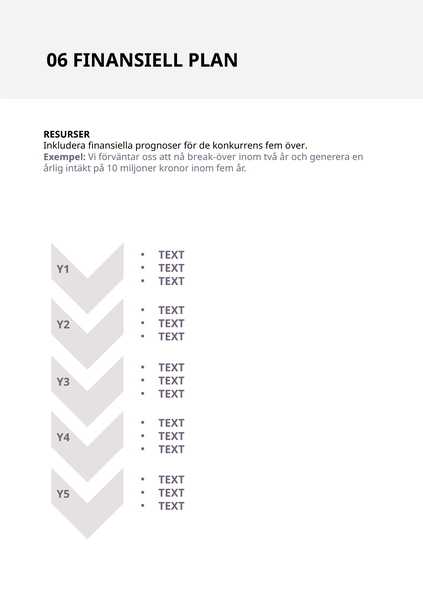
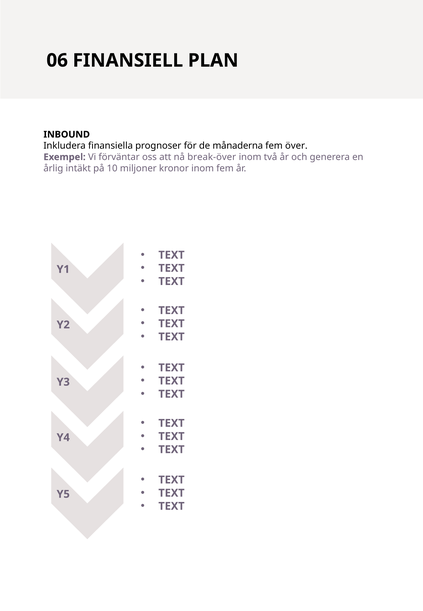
RESURSER: RESURSER -> INBOUND
konkurrens: konkurrens -> månaderna
